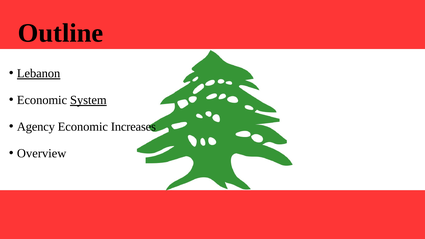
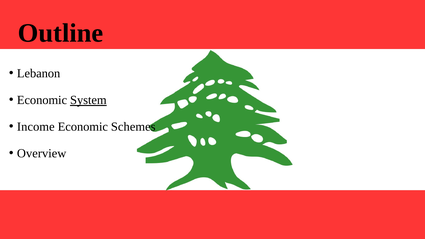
Lebanon underline: present -> none
Agency: Agency -> Income
Increases: Increases -> Schemes
